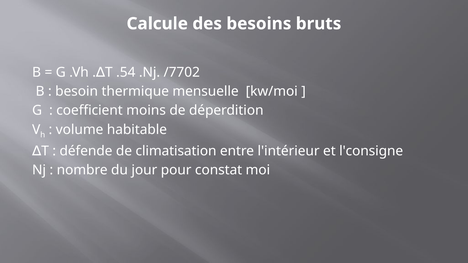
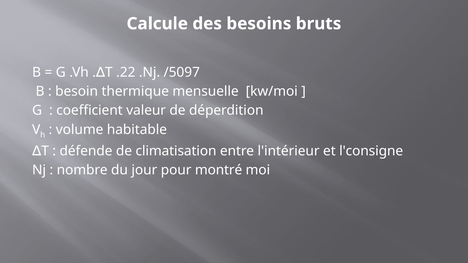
.54: .54 -> .22
/7702: /7702 -> /5097
moins: moins -> valeur
constat: constat -> montré
